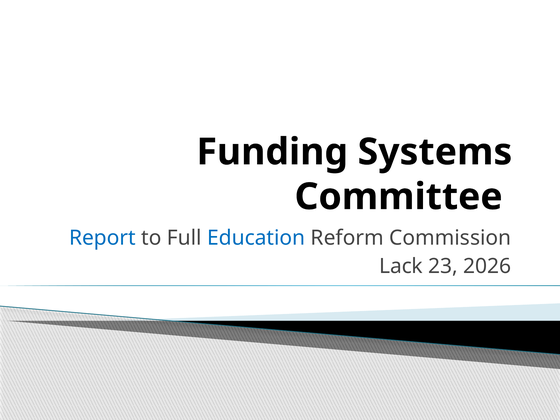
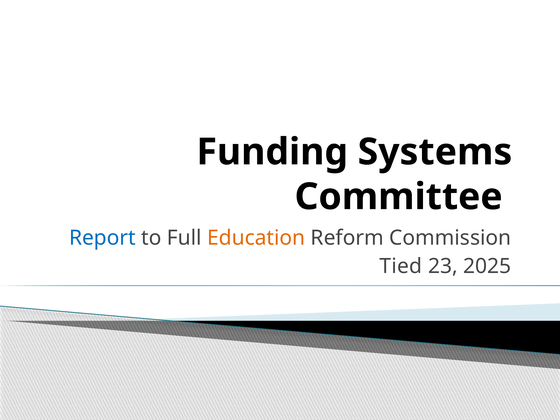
Education colour: blue -> orange
Lack: Lack -> Tied
2026: 2026 -> 2025
